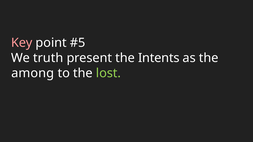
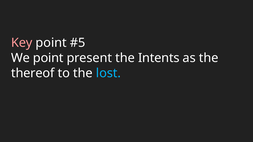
We truth: truth -> point
among: among -> thereof
lost colour: light green -> light blue
